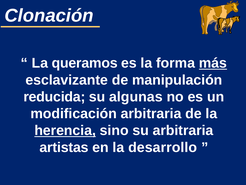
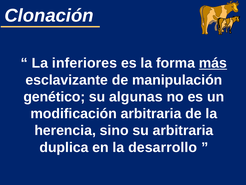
queramos: queramos -> inferiores
reducida: reducida -> genético
herencia underline: present -> none
artistas: artistas -> duplica
